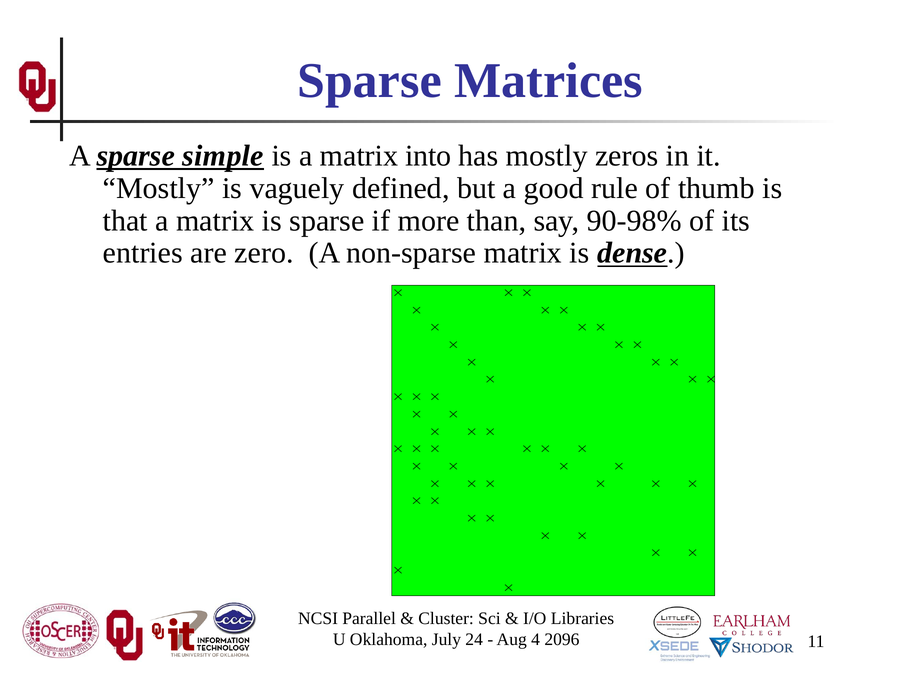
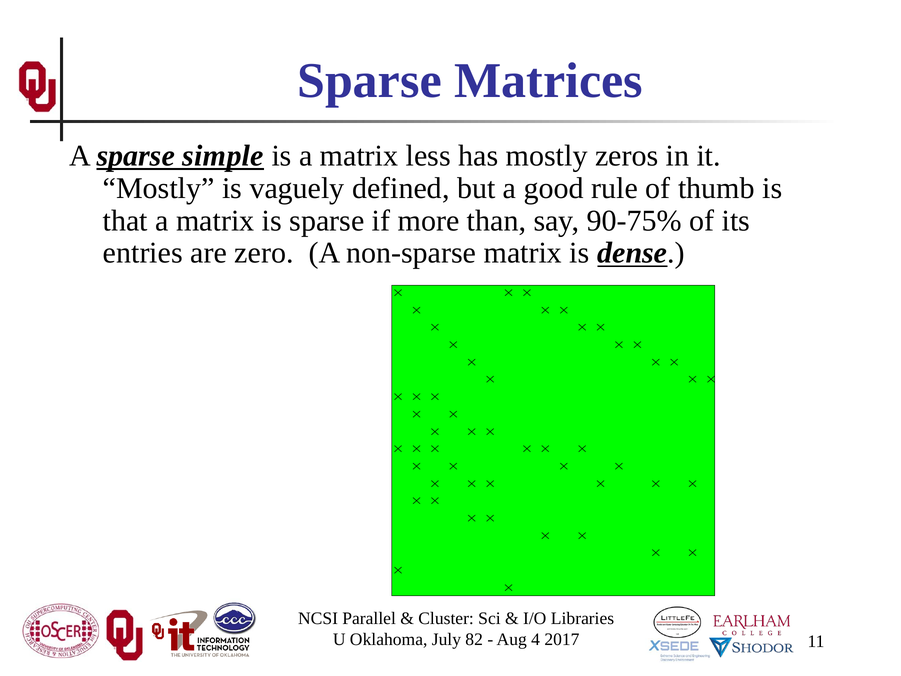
into: into -> less
90-98%: 90-98% -> 90-75%
24: 24 -> 82
2096: 2096 -> 2017
